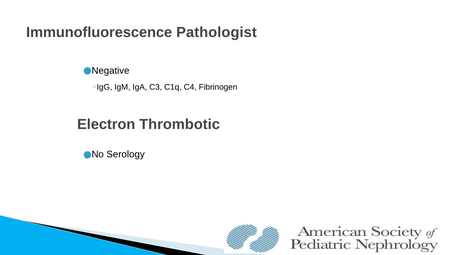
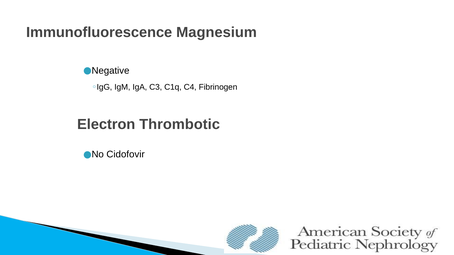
Pathologist: Pathologist -> Magnesium
Serology: Serology -> Cidofovir
